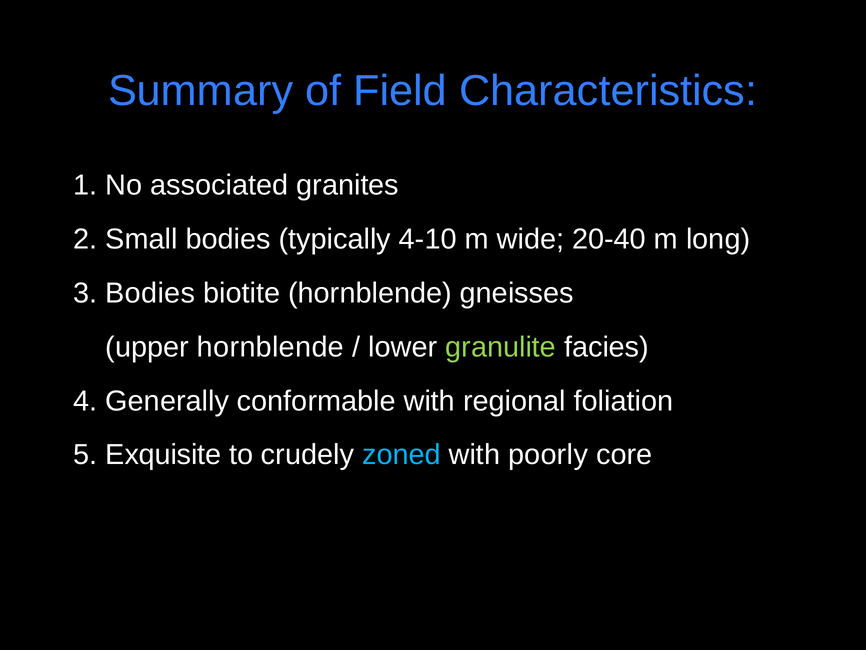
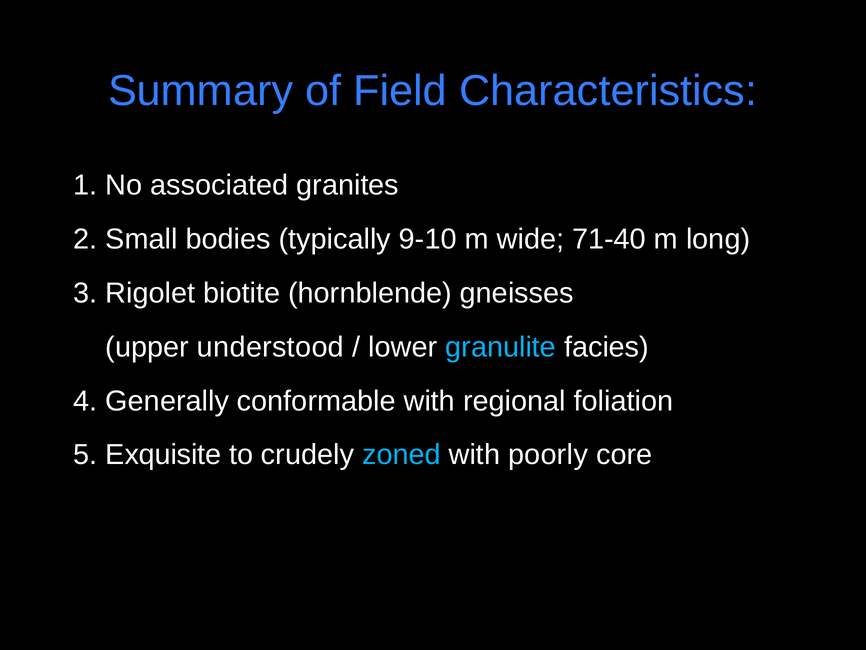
4-10: 4-10 -> 9-10
20-40: 20-40 -> 71-40
3 Bodies: Bodies -> Rigolet
upper hornblende: hornblende -> understood
granulite colour: light green -> light blue
